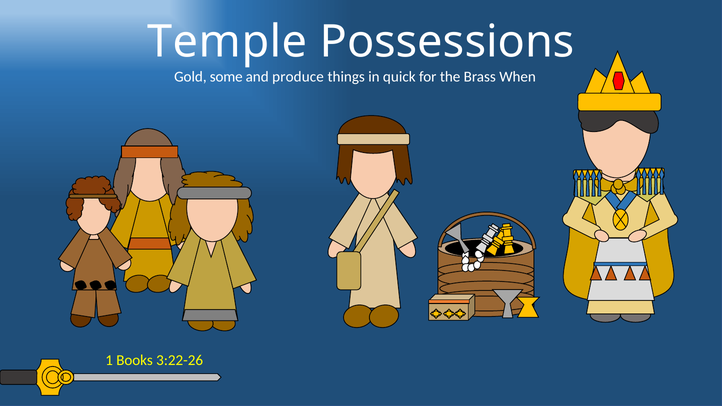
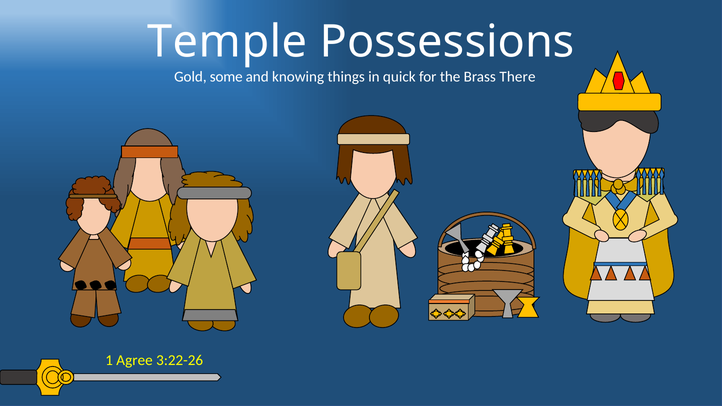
produce: produce -> knowing
When: When -> There
Books: Books -> Agree
